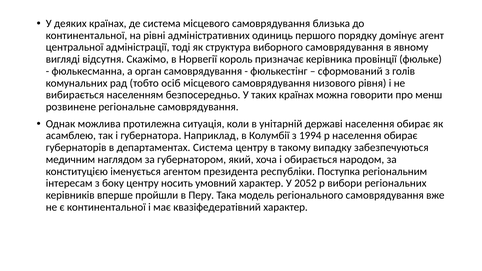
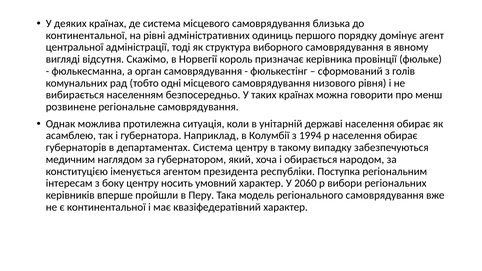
осіб: осіб -> одні
2052: 2052 -> 2060
